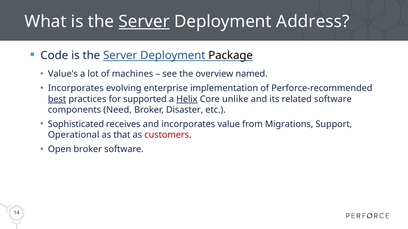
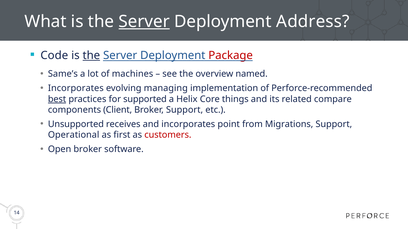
the at (91, 56) underline: none -> present
Package colour: black -> red
Value’s: Value’s -> Same’s
enterprise: enterprise -> managing
Helix underline: present -> none
unlike: unlike -> things
related software: software -> compare
Need: Need -> Client
Broker Disaster: Disaster -> Support
Sophisticated: Sophisticated -> Unsupported
value: value -> point
that: that -> first
